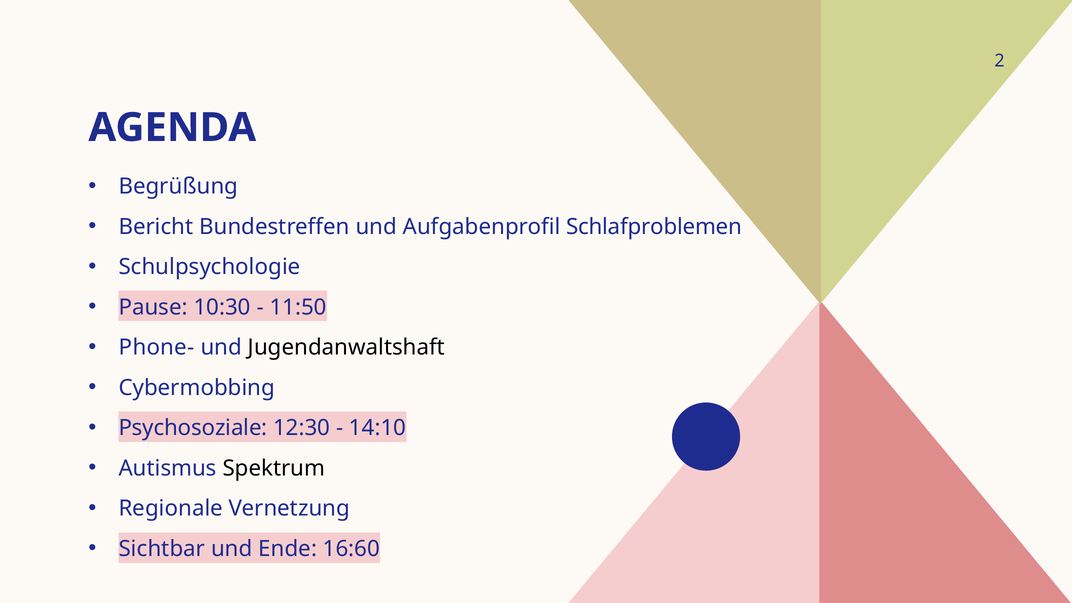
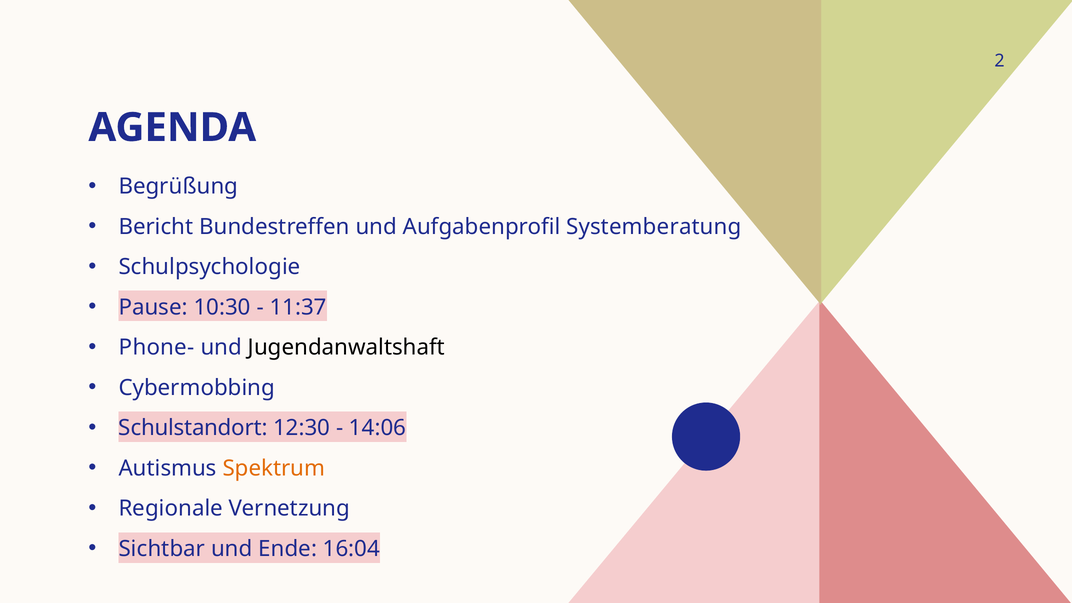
Schlafproblemen: Schlafproblemen -> Systemberatung
11:50: 11:50 -> 11:37
Psychosoziale: Psychosoziale -> Schulstandort
14:10: 14:10 -> 14:06
Spektrum colour: black -> orange
16:60: 16:60 -> 16:04
